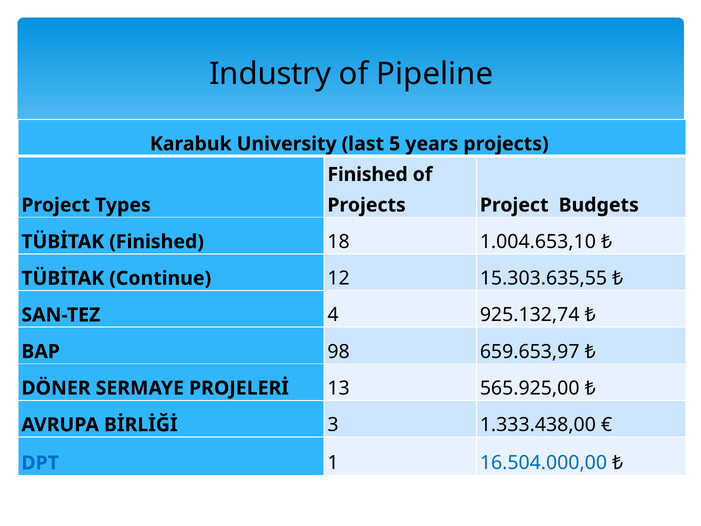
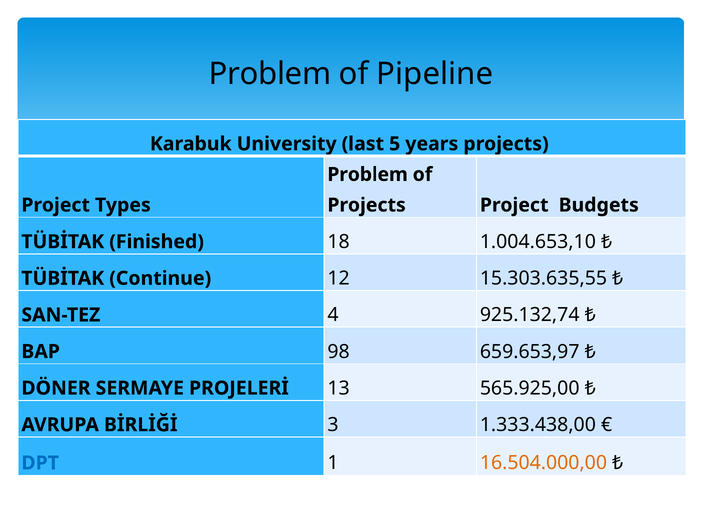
Industry at (270, 74): Industry -> Problem
Finished at (368, 174): Finished -> Problem
16.504.000,00 colour: blue -> orange
